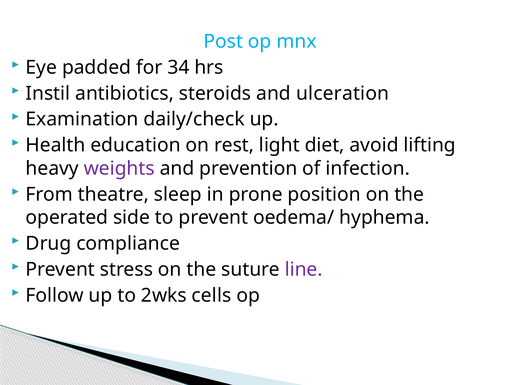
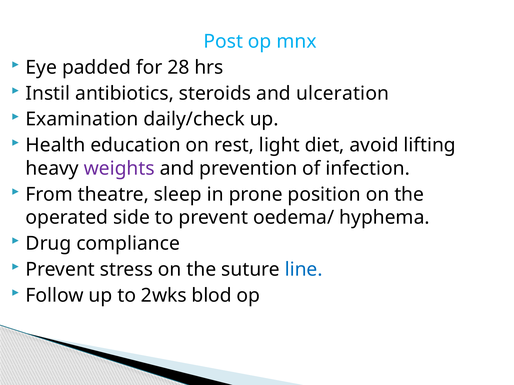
34: 34 -> 28
line colour: purple -> blue
cells: cells -> blod
